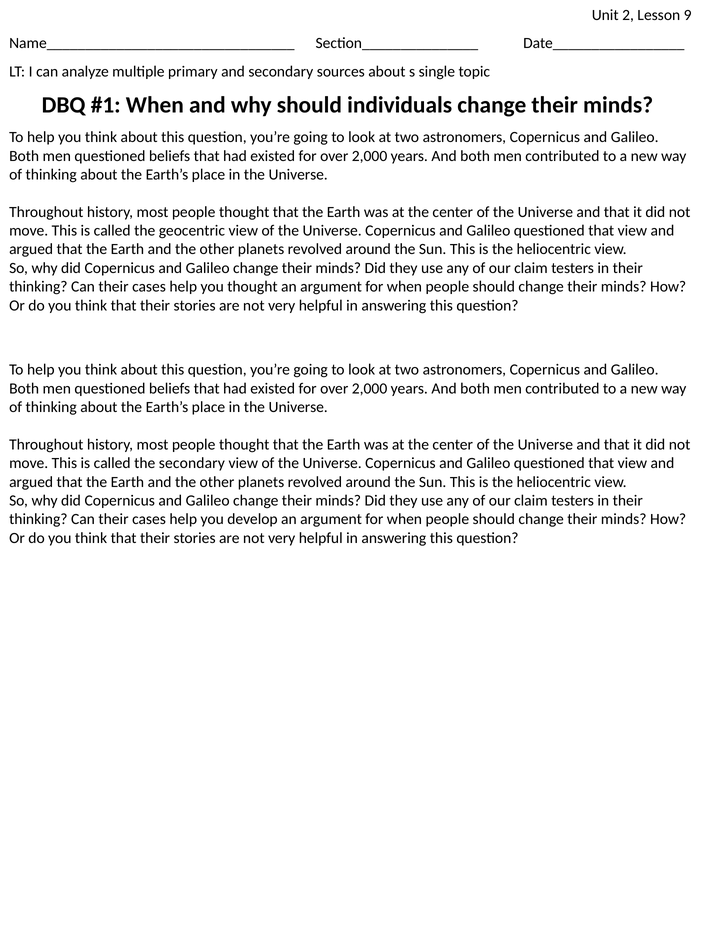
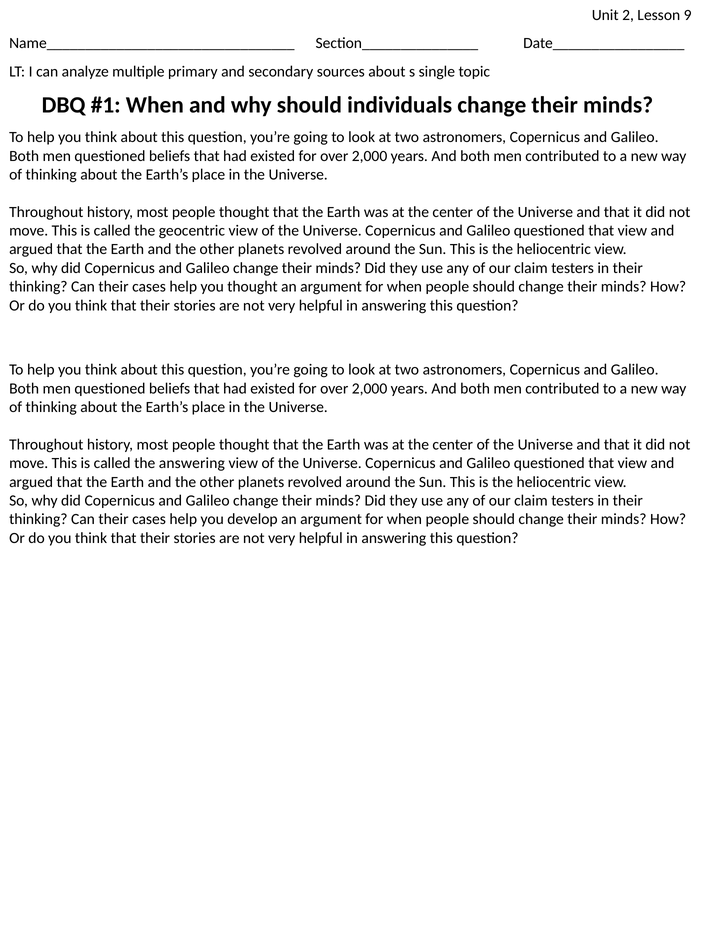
the secondary: secondary -> answering
